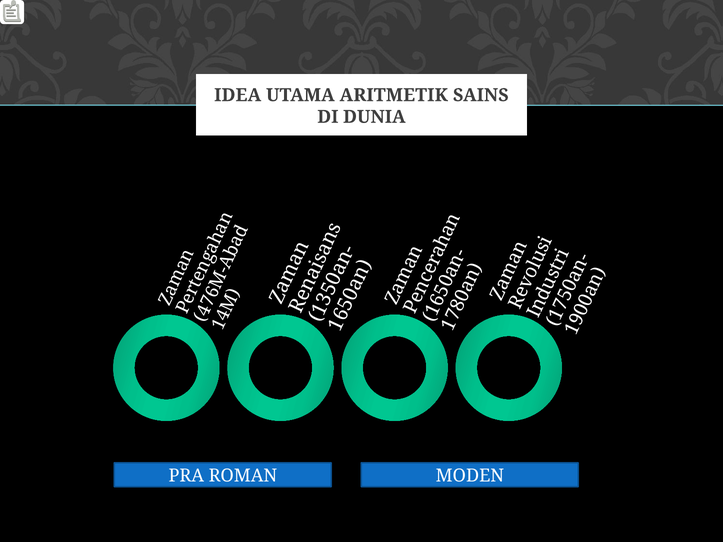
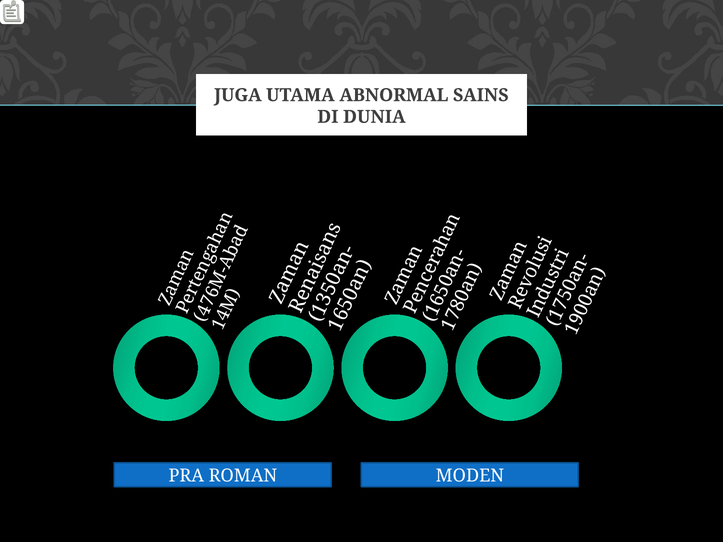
IDEA: IDEA -> JUGA
ARITMETIK: ARITMETIK -> ABNORMAL
